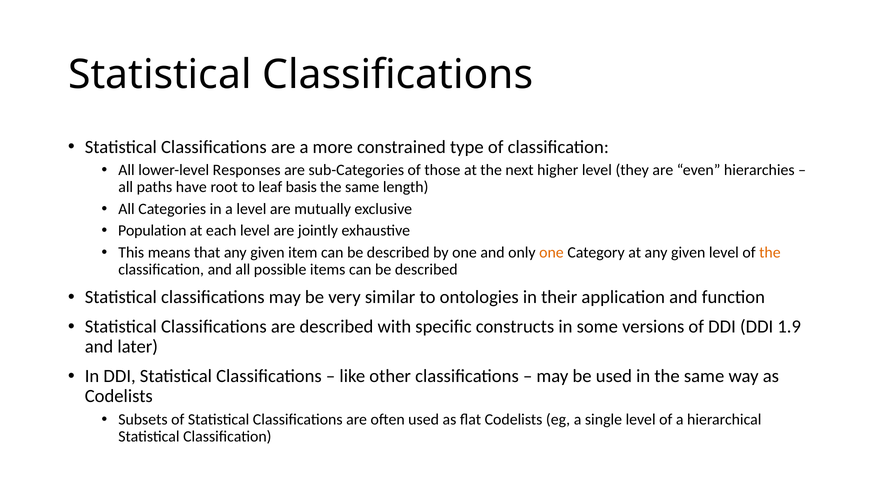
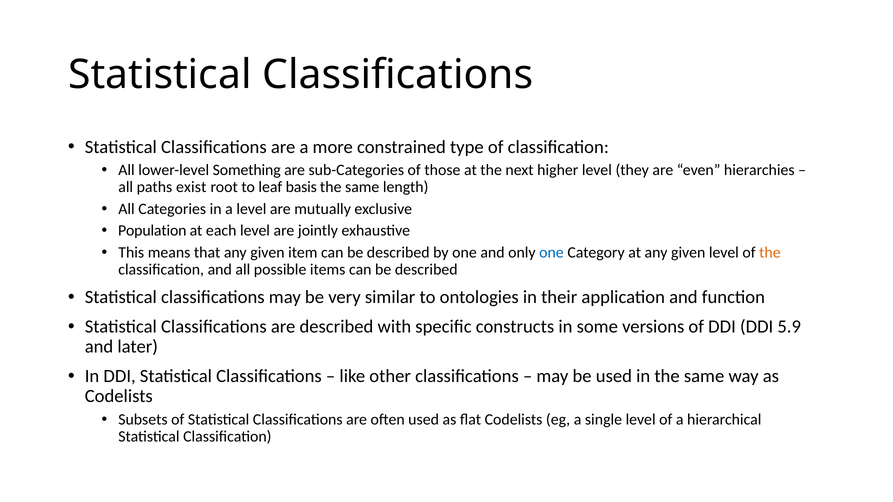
Responses: Responses -> Something
have: have -> exist
one at (551, 252) colour: orange -> blue
1.9: 1.9 -> 5.9
